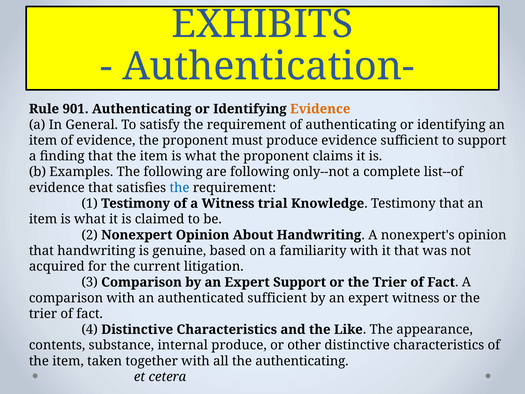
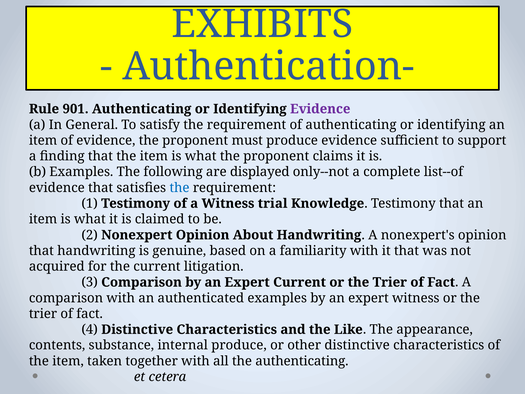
Evidence at (320, 109) colour: orange -> purple
are following: following -> displayed
Expert Support: Support -> Current
authenticated sufficient: sufficient -> examples
